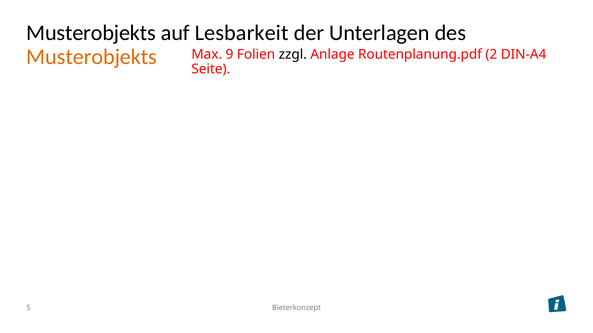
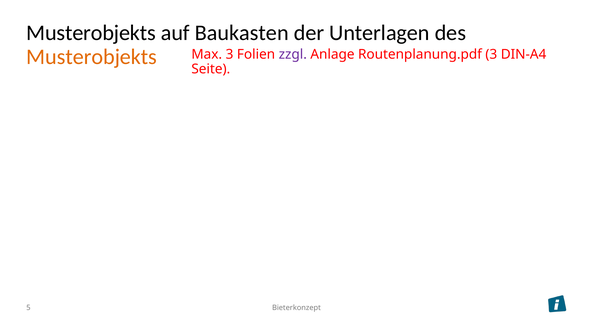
Lesbarkeit: Lesbarkeit -> Baukasten
Max 9: 9 -> 3
zzgl colour: black -> purple
Routenplanung.pdf 2: 2 -> 3
